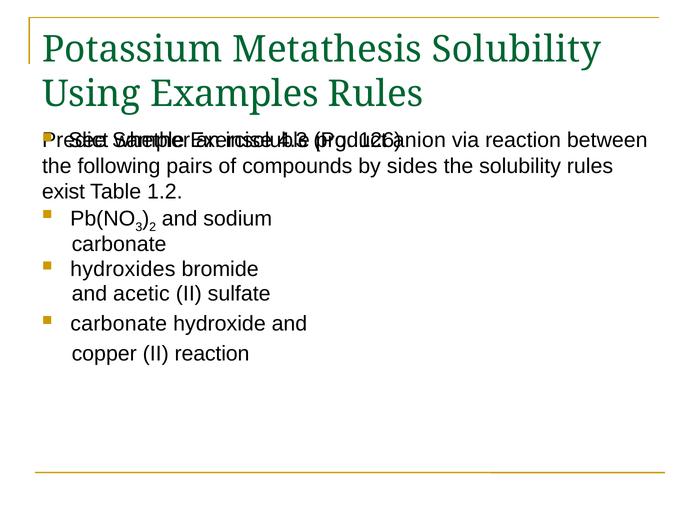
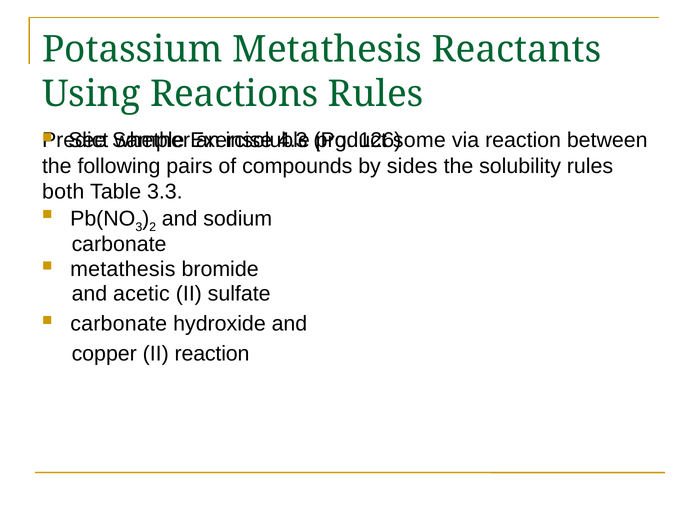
Metathesis Solubility: Solubility -> Reactants
Examples: Examples -> Reactions
anion: anion -> some
exist: exist -> both
1.2: 1.2 -> 3.3
hydroxides at (123, 269): hydroxides -> metathesis
